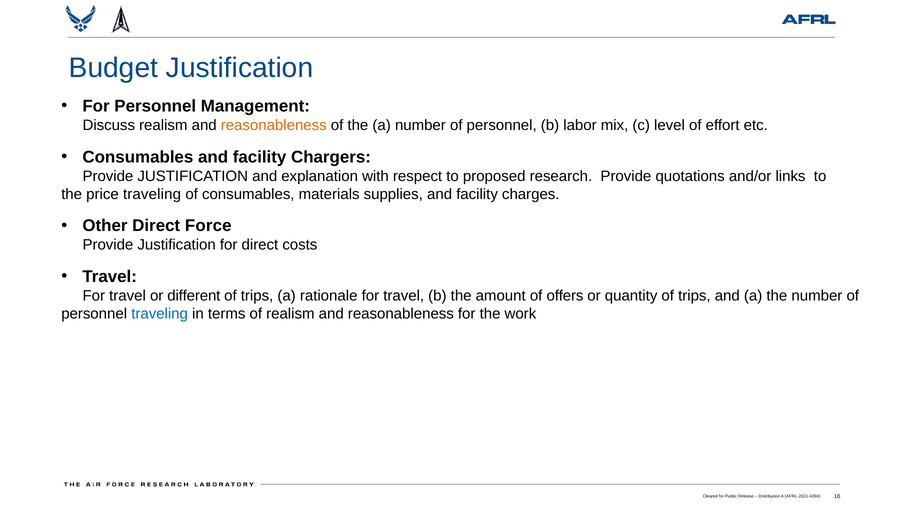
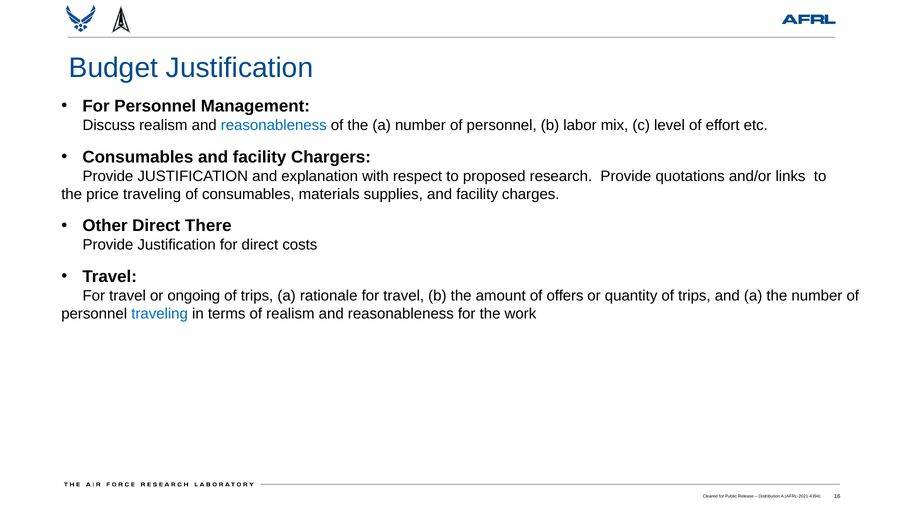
reasonableness at (274, 125) colour: orange -> blue
Force: Force -> There
different: different -> ongoing
